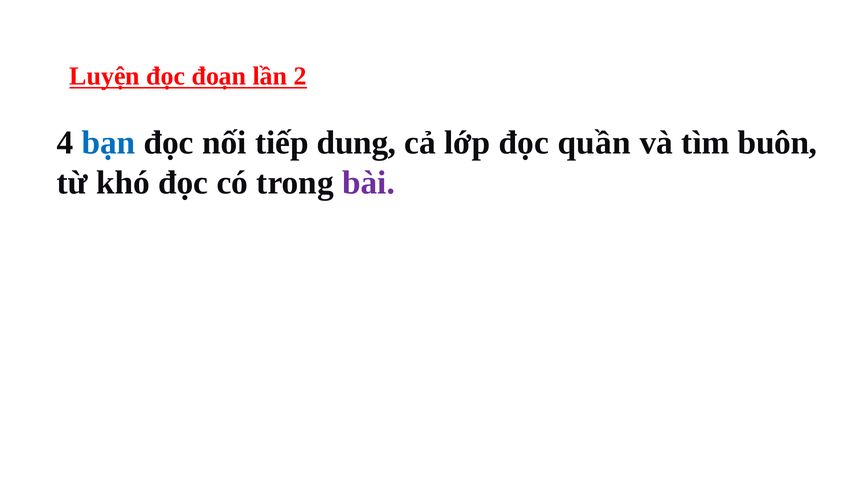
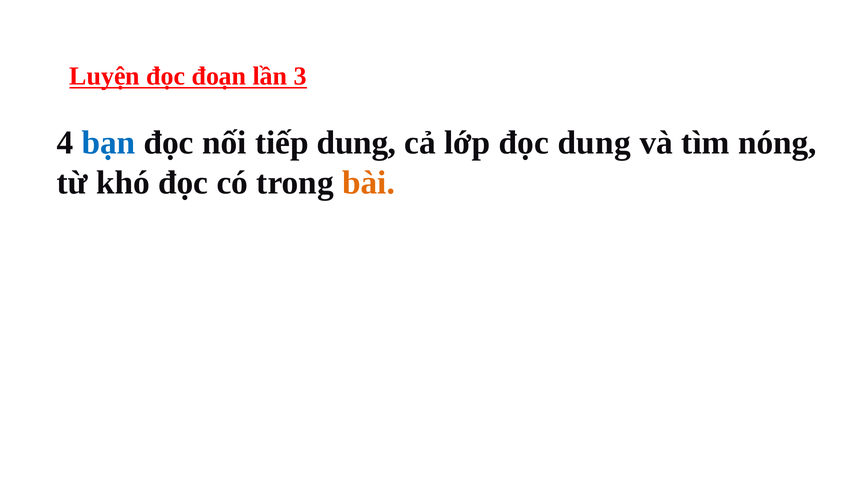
2: 2 -> 3
đọc quần: quần -> dung
buôn: buôn -> nóng
bài colour: purple -> orange
